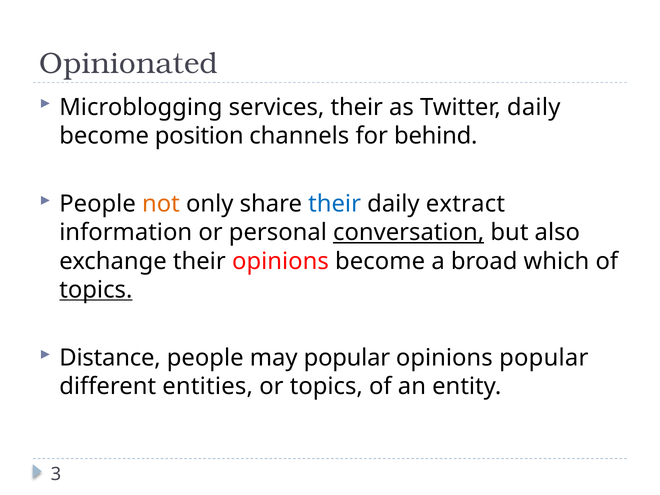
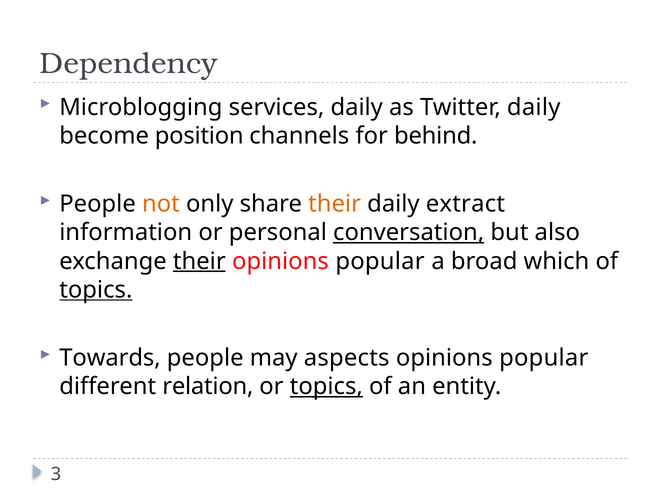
Opinionated: Opinionated -> Dependency
services their: their -> daily
their at (335, 204) colour: blue -> orange
their at (199, 261) underline: none -> present
become at (380, 261): become -> popular
Distance: Distance -> Towards
may popular: popular -> aspects
entities: entities -> relation
topics at (326, 386) underline: none -> present
